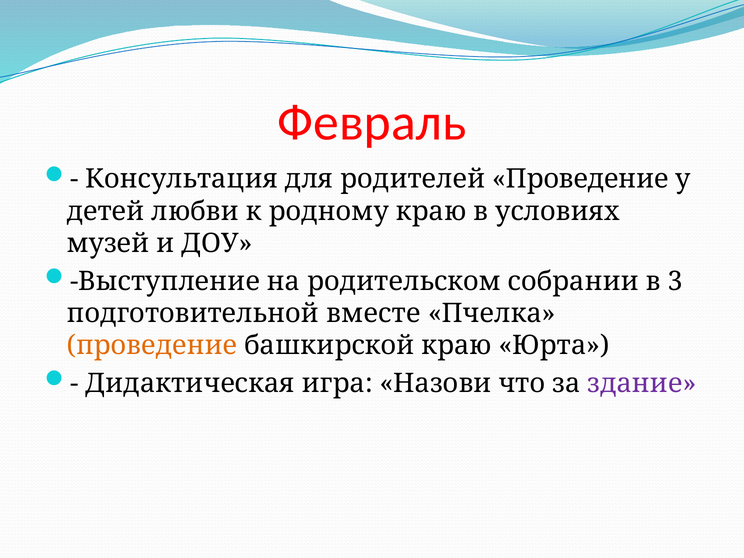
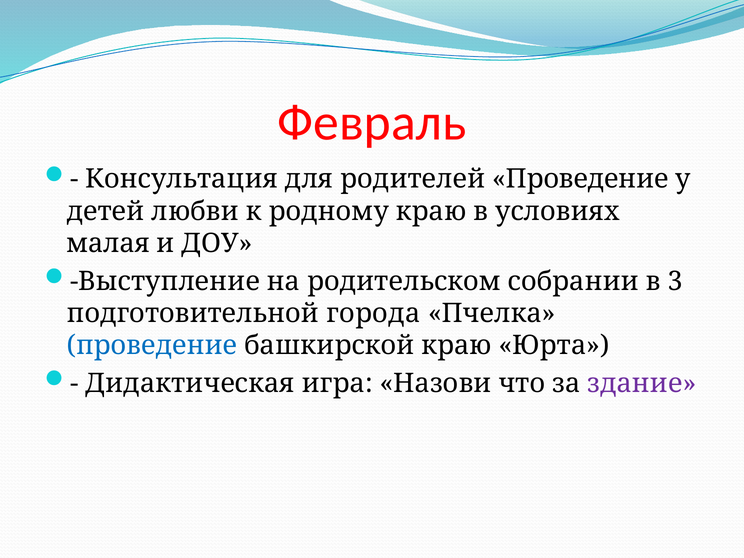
музей: музей -> малая
вместе: вместе -> города
проведение at (152, 346) colour: orange -> blue
